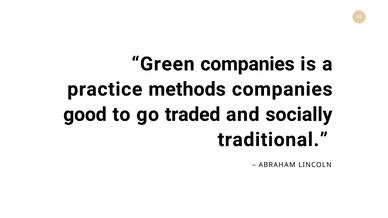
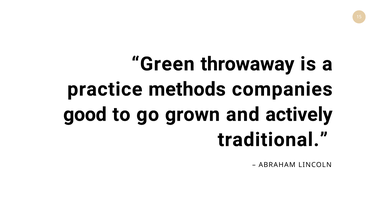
Green companies: companies -> throwaway
traded: traded -> grown
socially: socially -> actively
